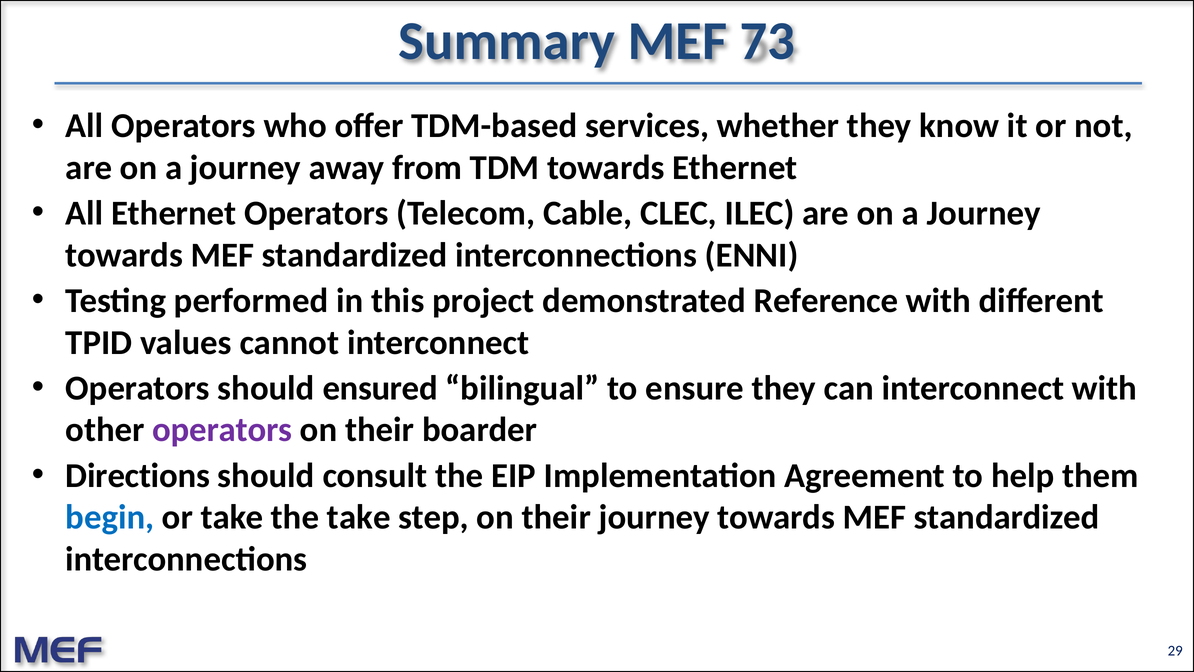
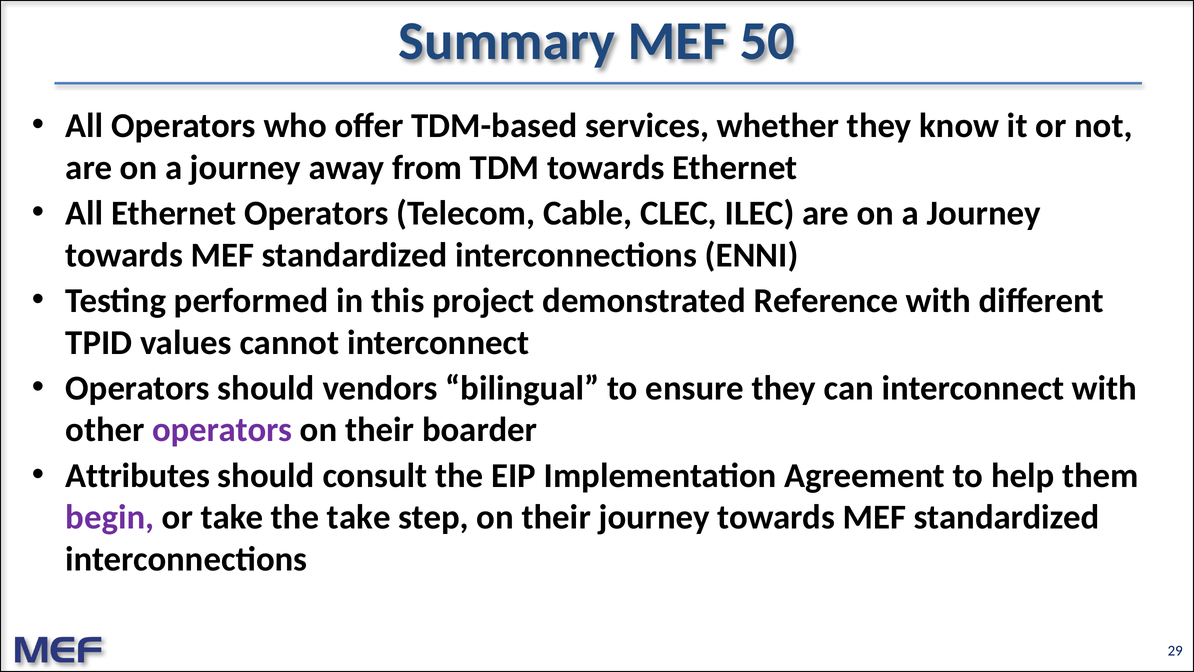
73: 73 -> 50
ensured: ensured -> vendors
Directions: Directions -> Attributes
begin colour: blue -> purple
